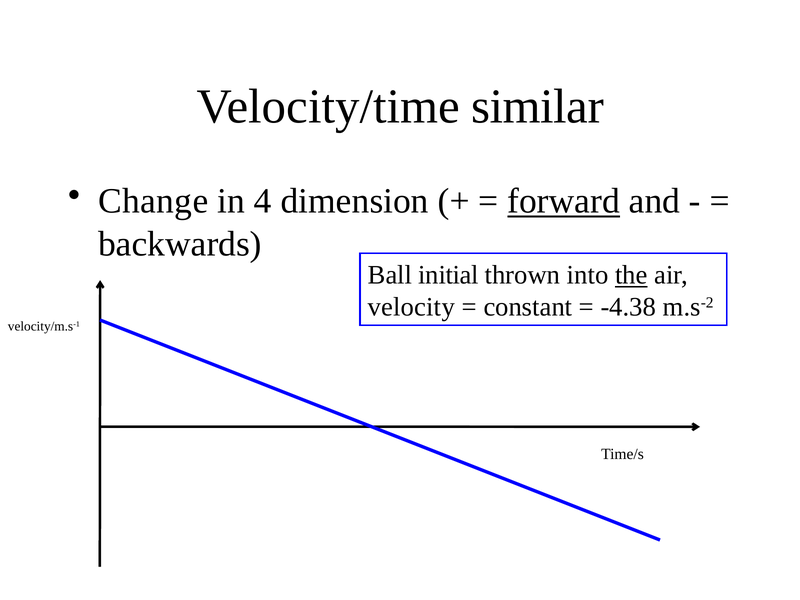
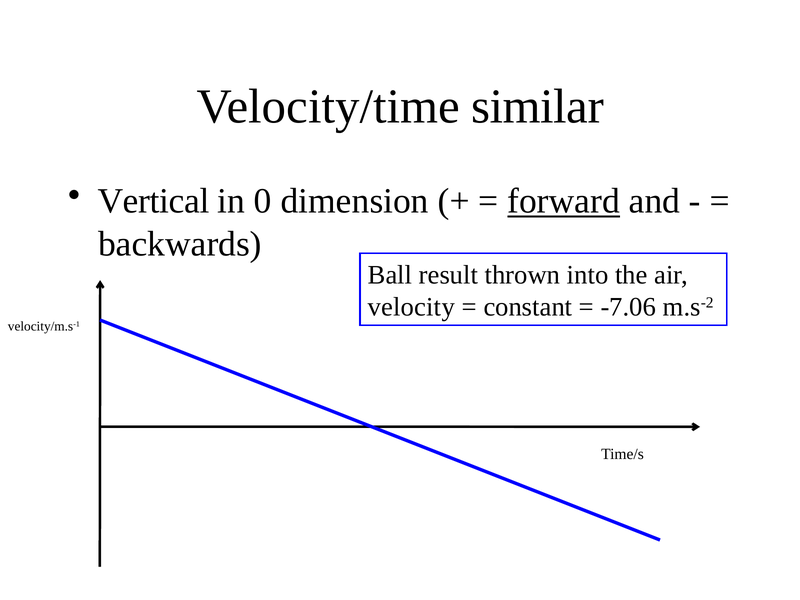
Change: Change -> Vertical
4: 4 -> 0
initial: initial -> result
the underline: present -> none
-4.38: -4.38 -> -7.06
